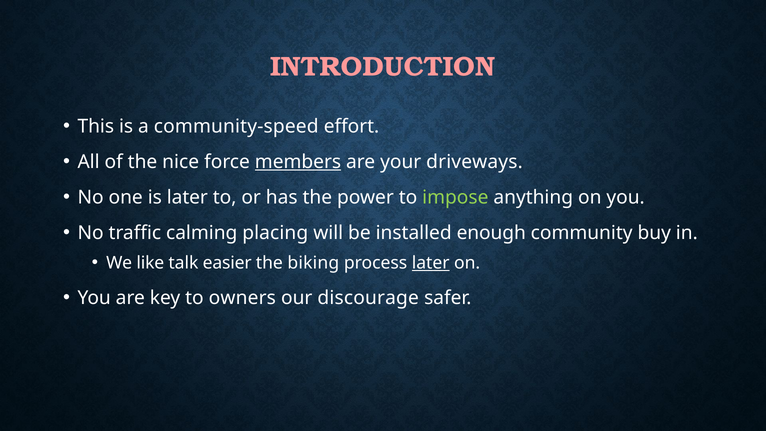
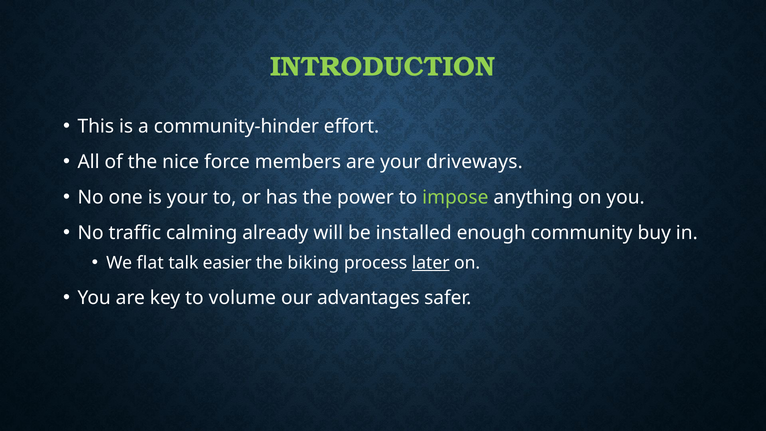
INTRODUCTION colour: pink -> light green
community-speed: community-speed -> community-hinder
members underline: present -> none
is later: later -> your
placing: placing -> already
like: like -> flat
owners: owners -> volume
discourage: discourage -> advantages
